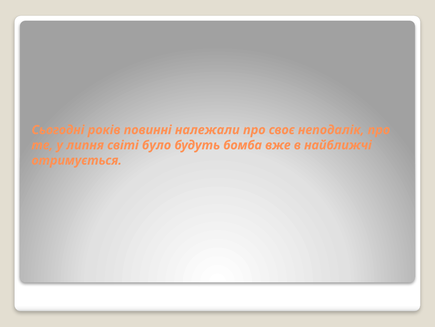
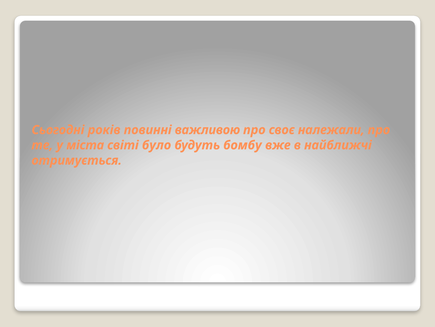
належали: належали -> важливою
неподалік: неподалік -> належали
липня: липня -> міста
бомба: бомба -> бомбу
